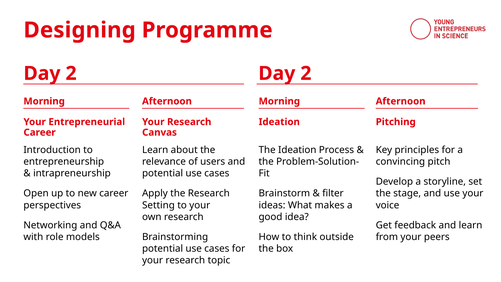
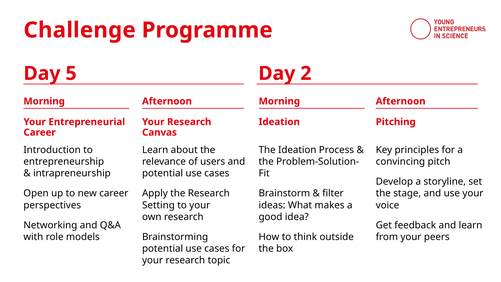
Designing: Designing -> Challenge
2 at (71, 73): 2 -> 5
